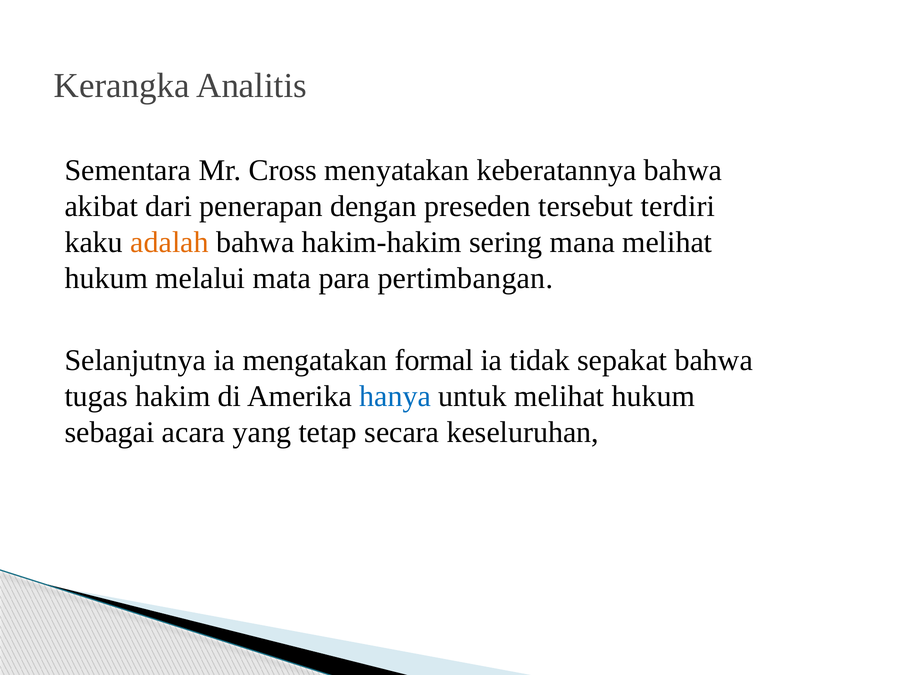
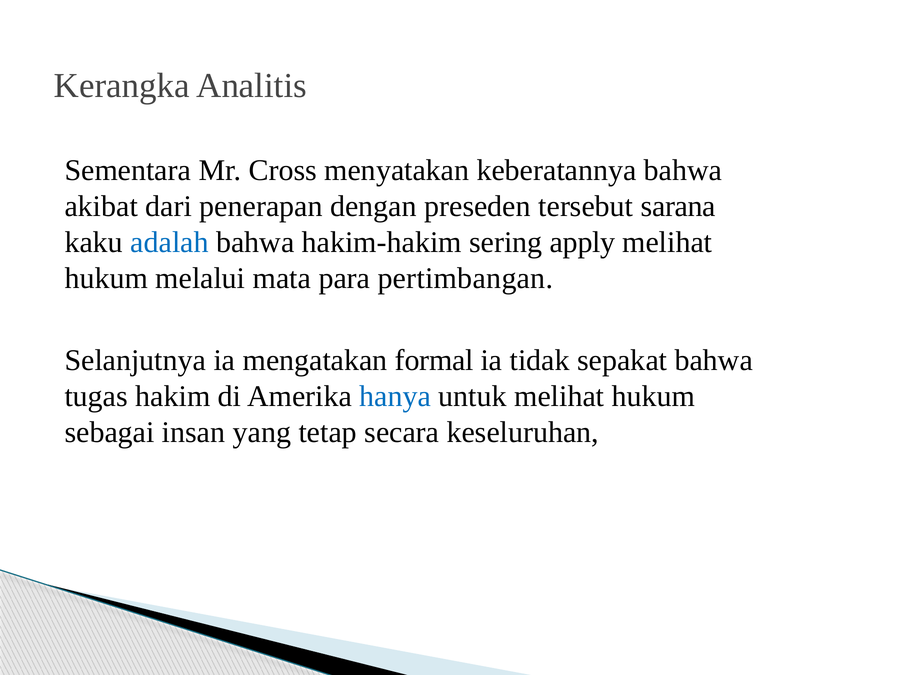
terdiri: terdiri -> sarana
adalah colour: orange -> blue
mana: mana -> apply
acara: acara -> insan
